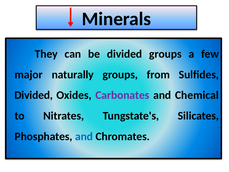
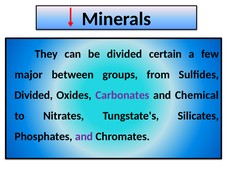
divided groups: groups -> certain
naturally: naturally -> between
and at (84, 136) colour: blue -> purple
